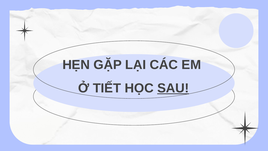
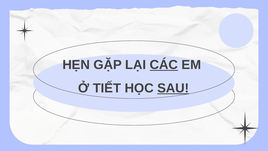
CÁC underline: none -> present
